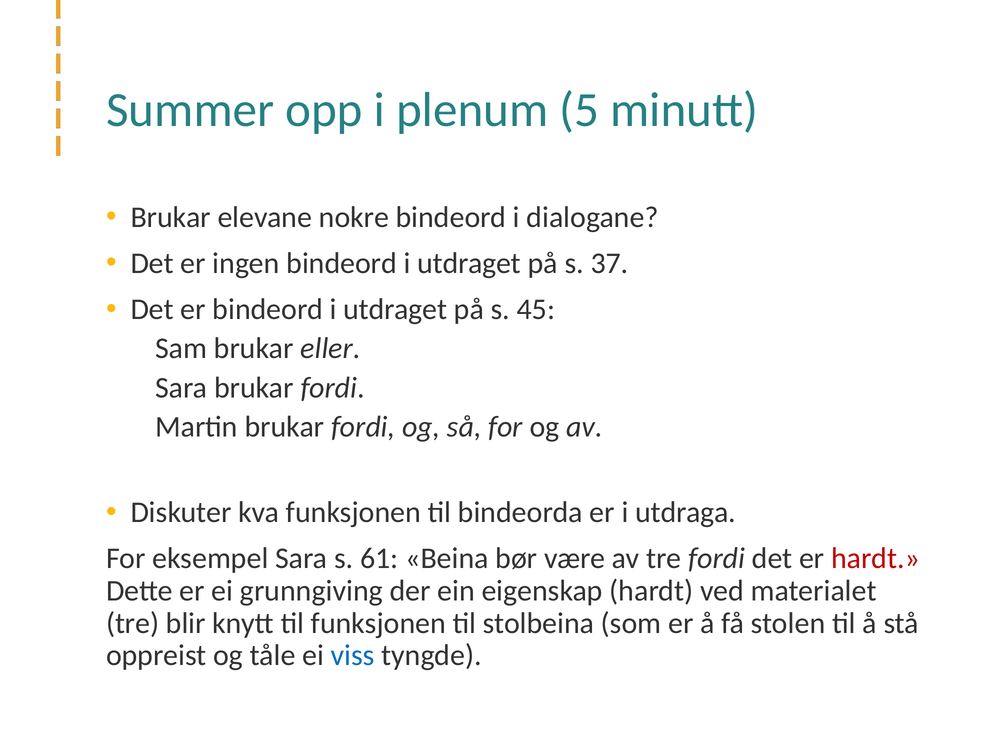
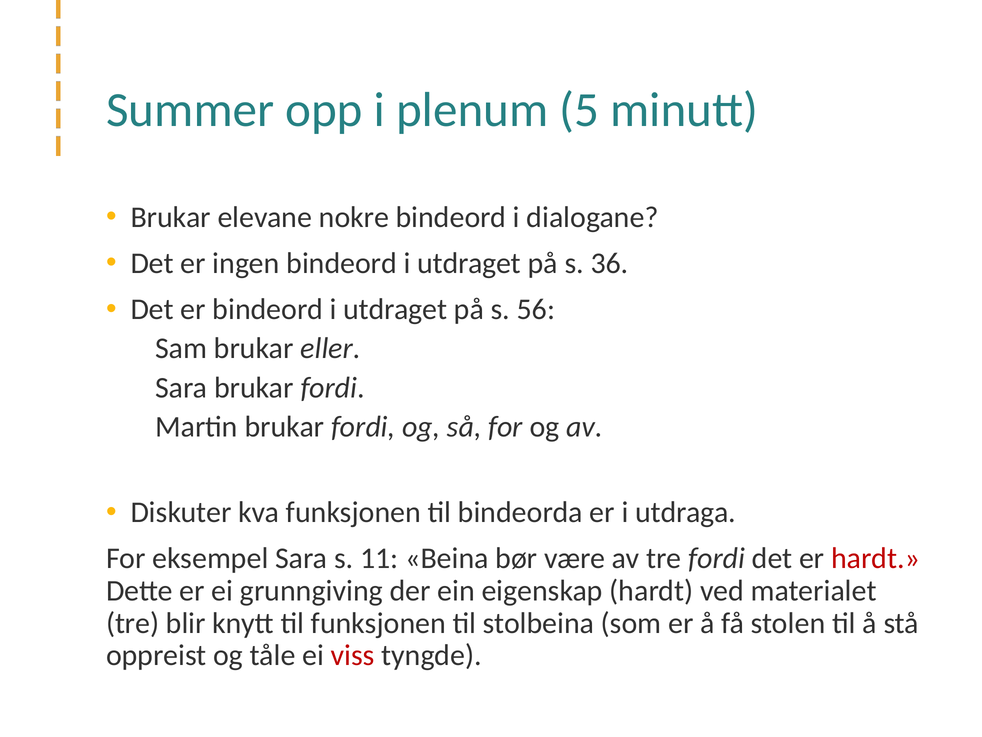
37: 37 -> 36
45: 45 -> 56
61: 61 -> 11
viss colour: blue -> red
